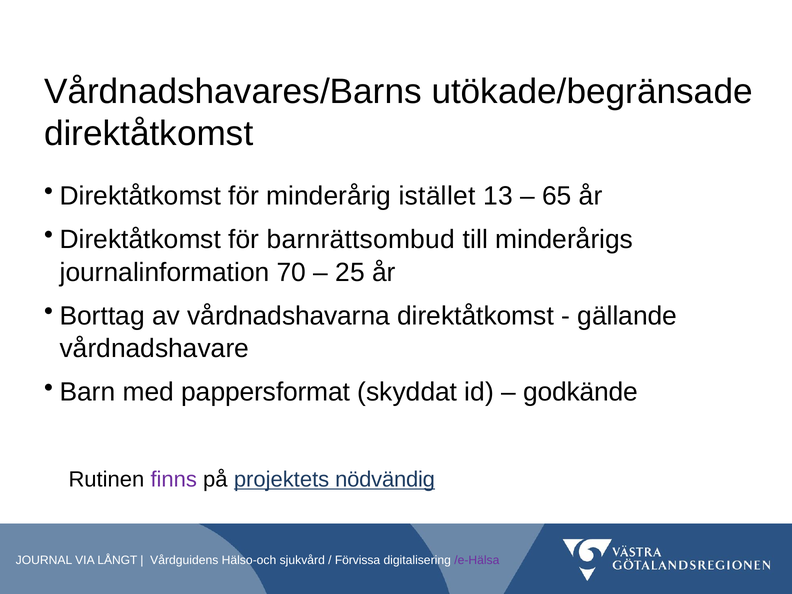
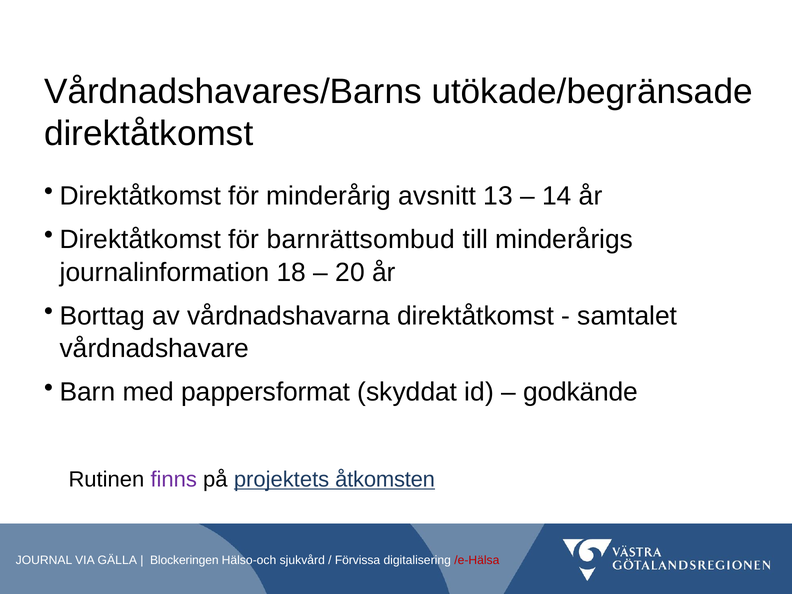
istället: istället -> avsnitt
65: 65 -> 14
70: 70 -> 18
25: 25 -> 20
gällande: gällande -> samtalet
nödvändig: nödvändig -> åtkomsten
LÅNGT: LÅNGT -> GÄLLA
Vårdguidens: Vårdguidens -> Blockeringen
/e-Hälsa colour: purple -> red
